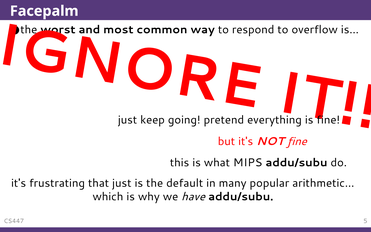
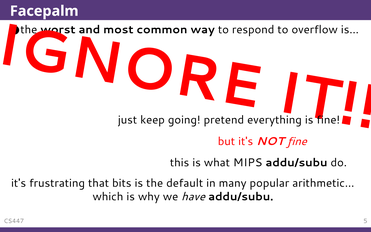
that just: just -> bits
